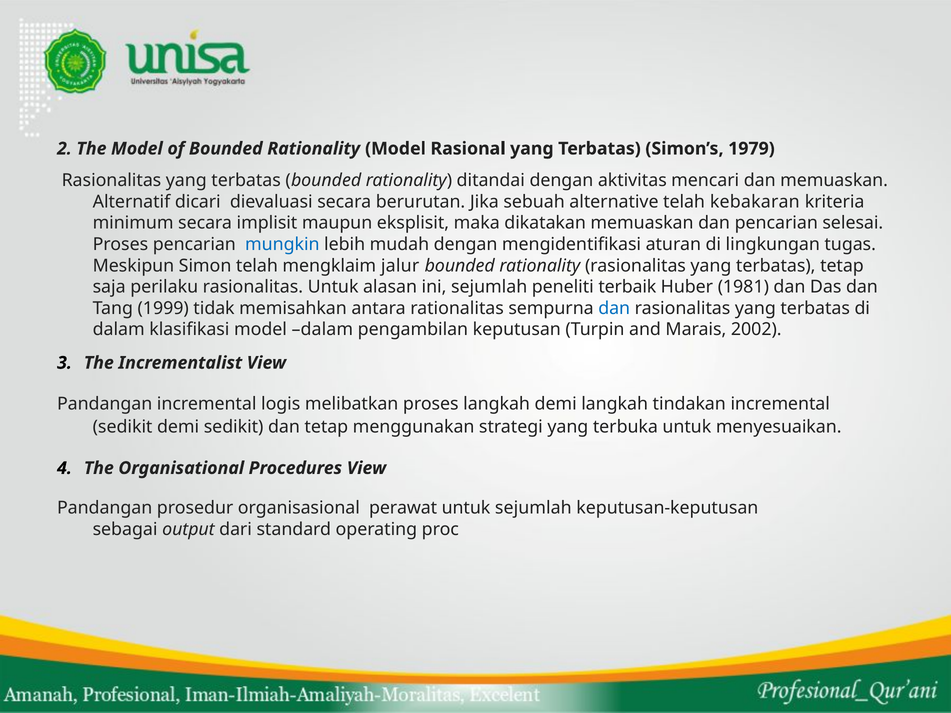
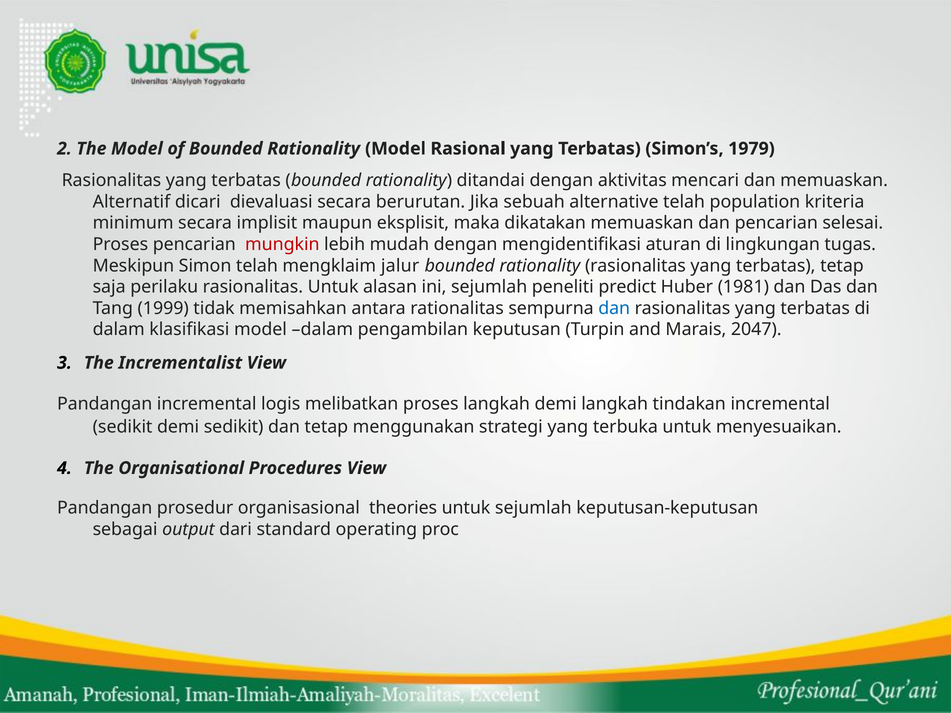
kebakaran: kebakaran -> population
mungkin colour: blue -> red
terbaik: terbaik -> predict
2002: 2002 -> 2047
perawat: perawat -> theories
